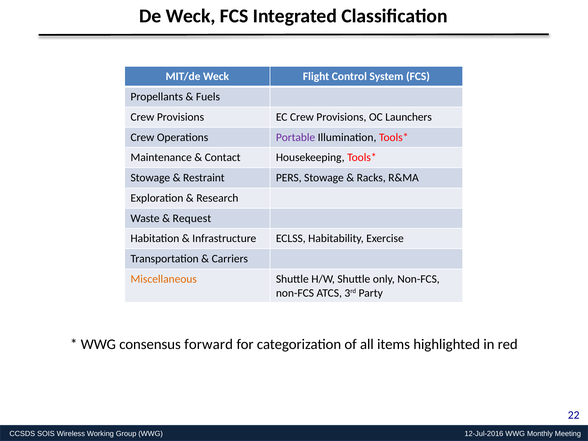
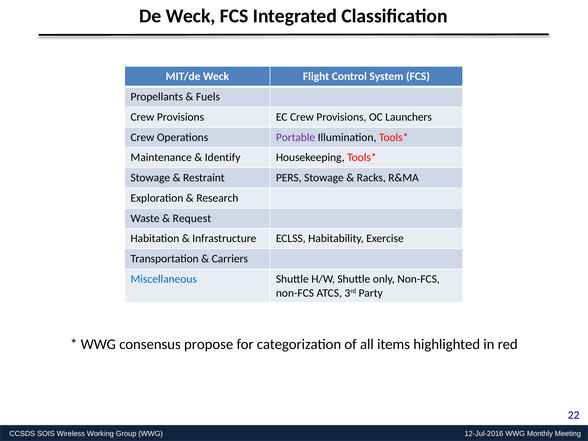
Contact: Contact -> Identify
Miscellaneous colour: orange -> blue
forward: forward -> propose
